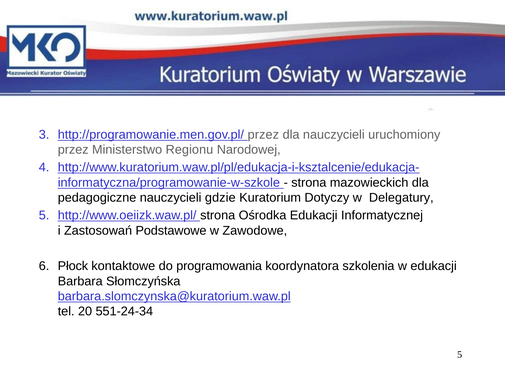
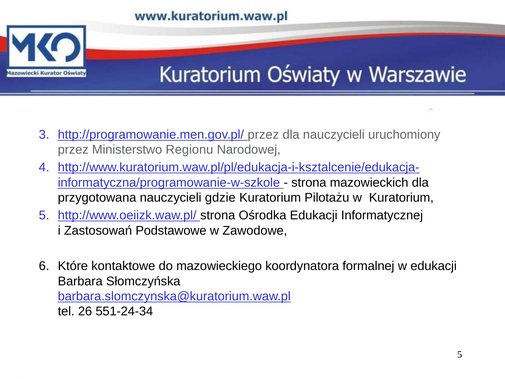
pedagogiczne: pedagogiczne -> przygotowana
Dotyczy: Dotyczy -> Pilotażu
w Delegatury: Delegatury -> Kuratorium
Płock: Płock -> Które
programowania: programowania -> mazowieckiego
szkolenia: szkolenia -> formalnej
20: 20 -> 26
